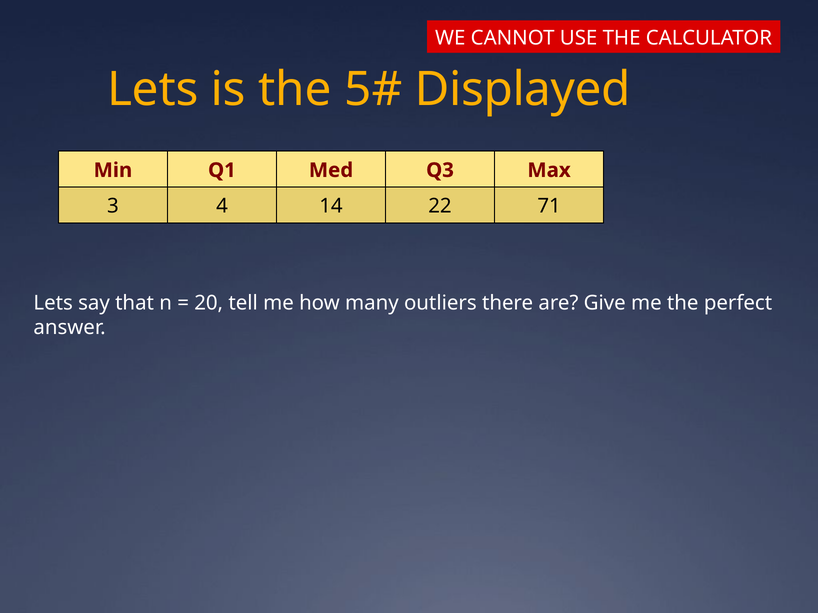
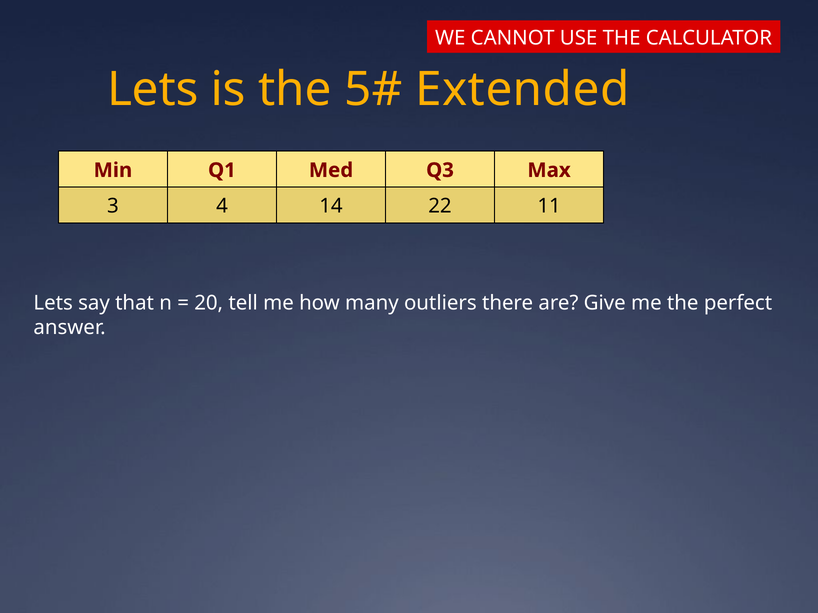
Displayed: Displayed -> Extended
71: 71 -> 11
